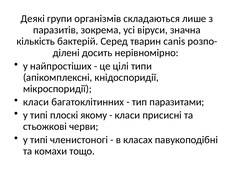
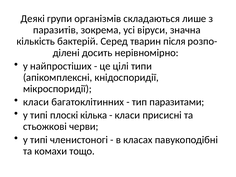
canis: canis -> після
якому: якому -> кілька
